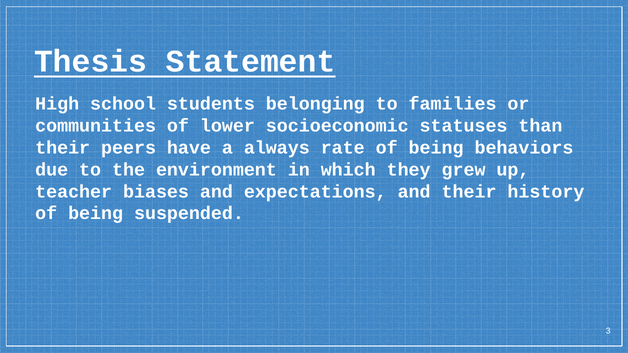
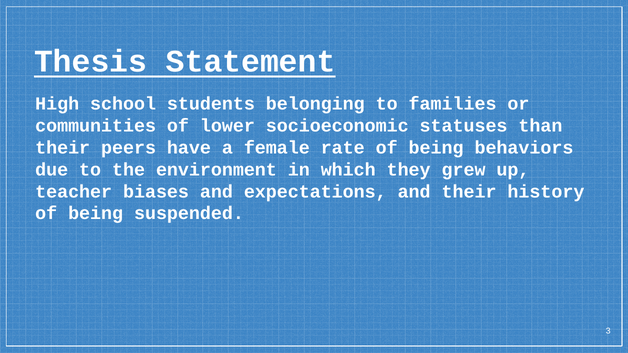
always: always -> female
